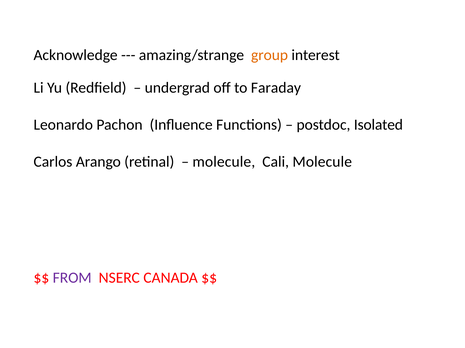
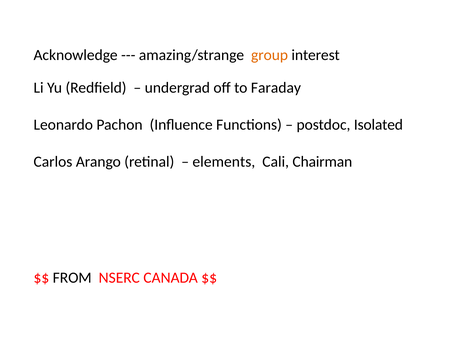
molecule at (224, 162): molecule -> elements
Cali Molecule: Molecule -> Chairman
FROM colour: purple -> black
